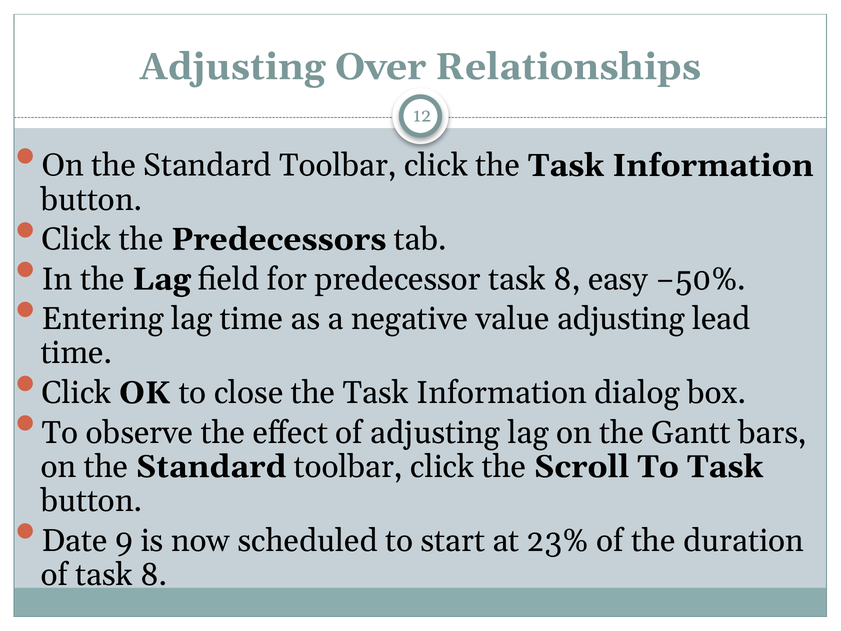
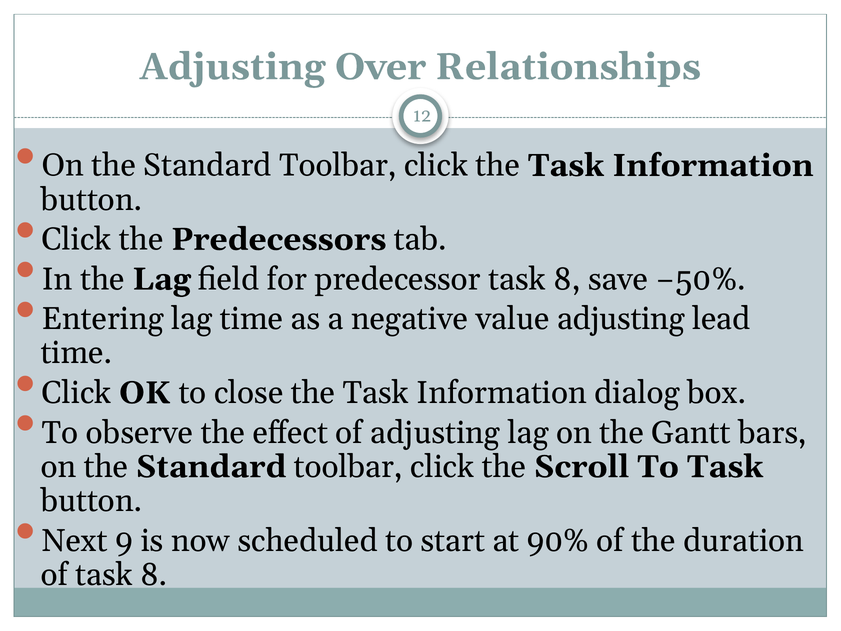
easy: easy -> save
Date: Date -> Next
23%: 23% -> 90%
